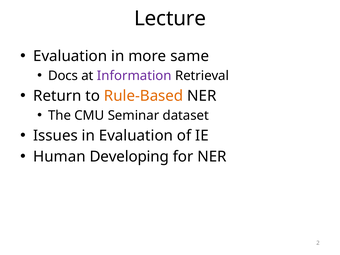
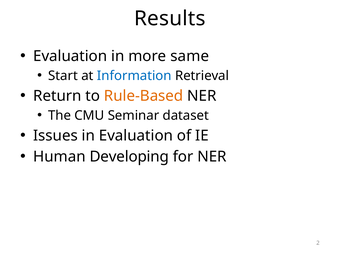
Lecture: Lecture -> Results
Docs: Docs -> Start
Information colour: purple -> blue
